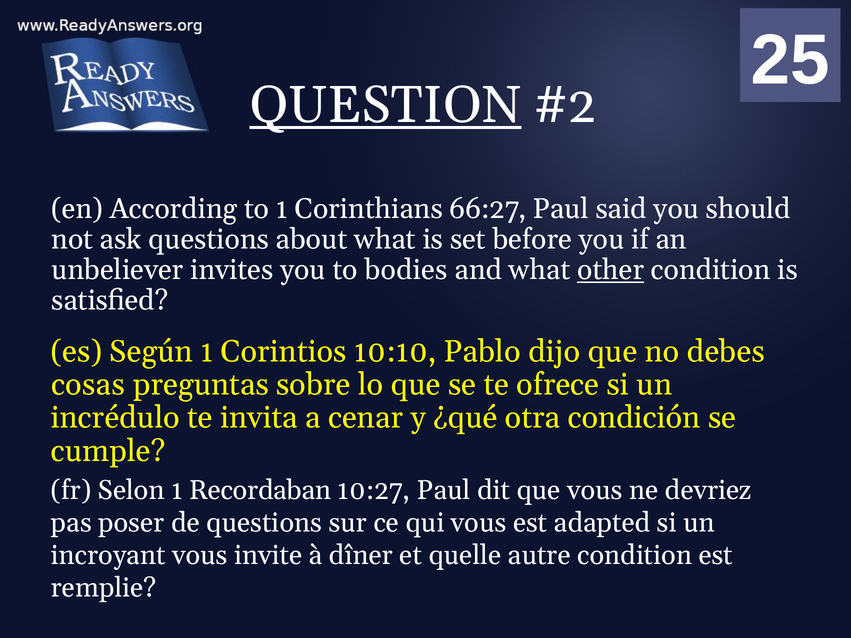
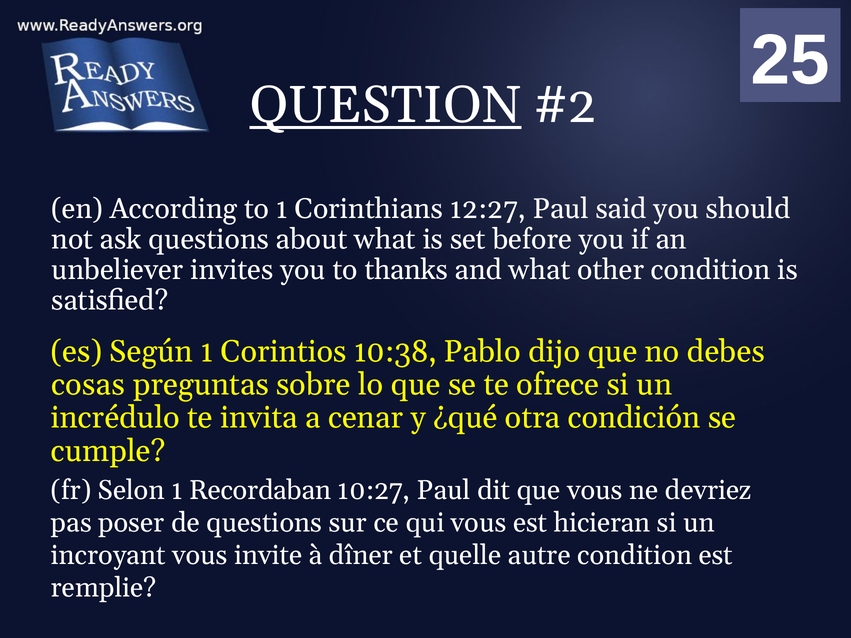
66:27: 66:27 -> 12:27
bodies: bodies -> thanks
other underline: present -> none
10:10: 10:10 -> 10:38
adapted: adapted -> hicieran
